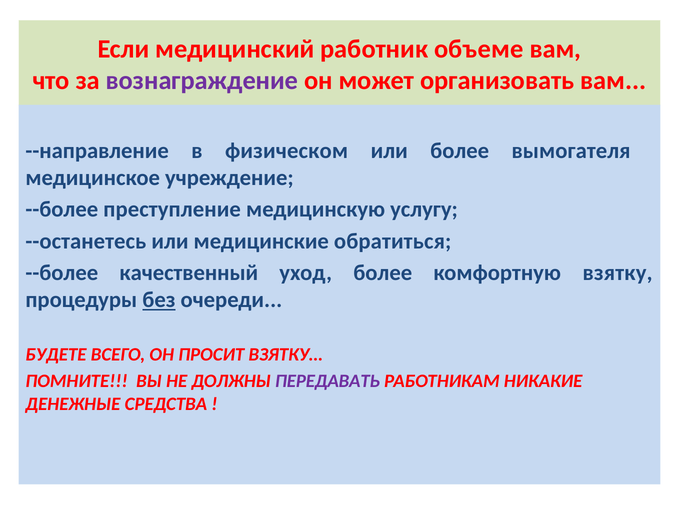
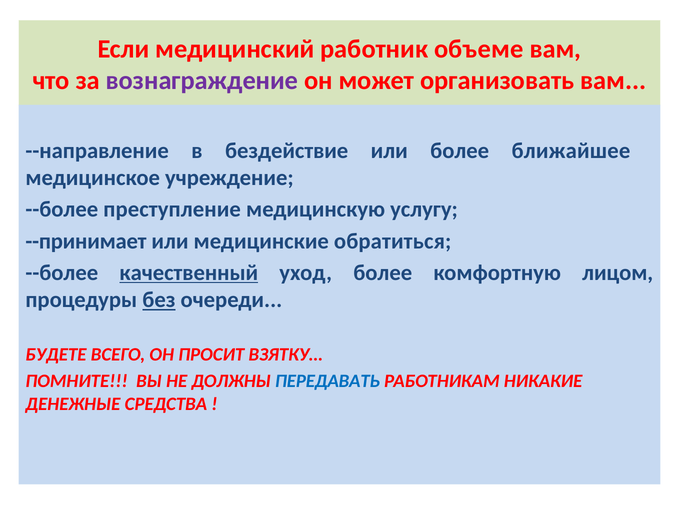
физическом: физическом -> бездействие
вымогателя: вымогателя -> ближайшее
--останетесь: --останетесь -> --принимает
качественный underline: none -> present
взятку: взятку -> лицом
ПЕРЕДАВАТЬ colour: purple -> blue
